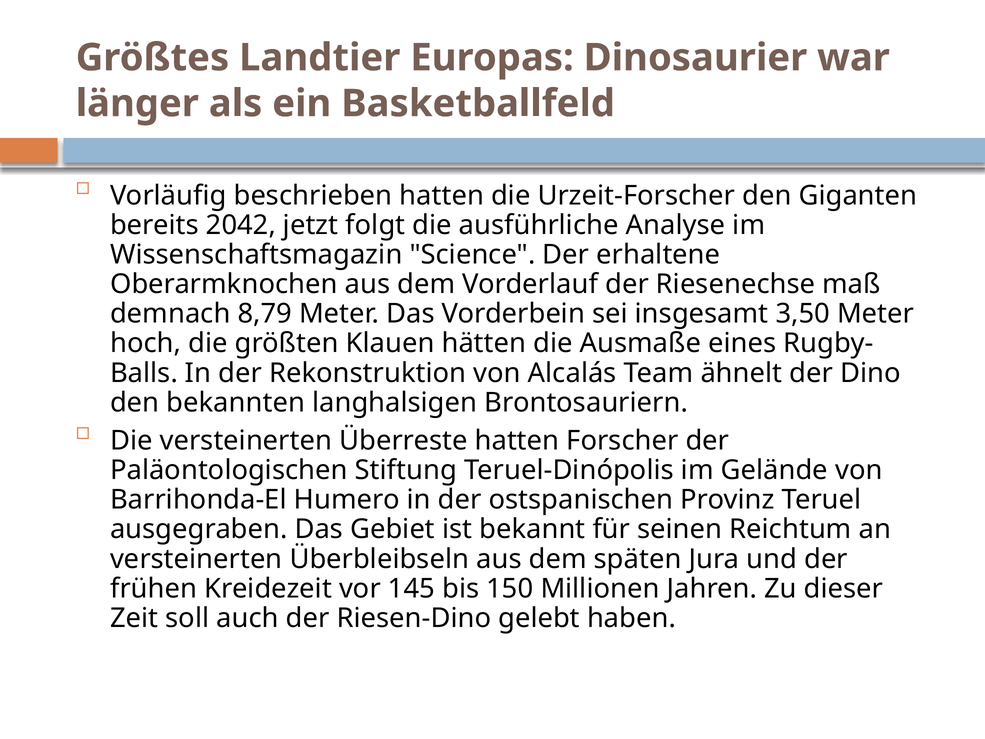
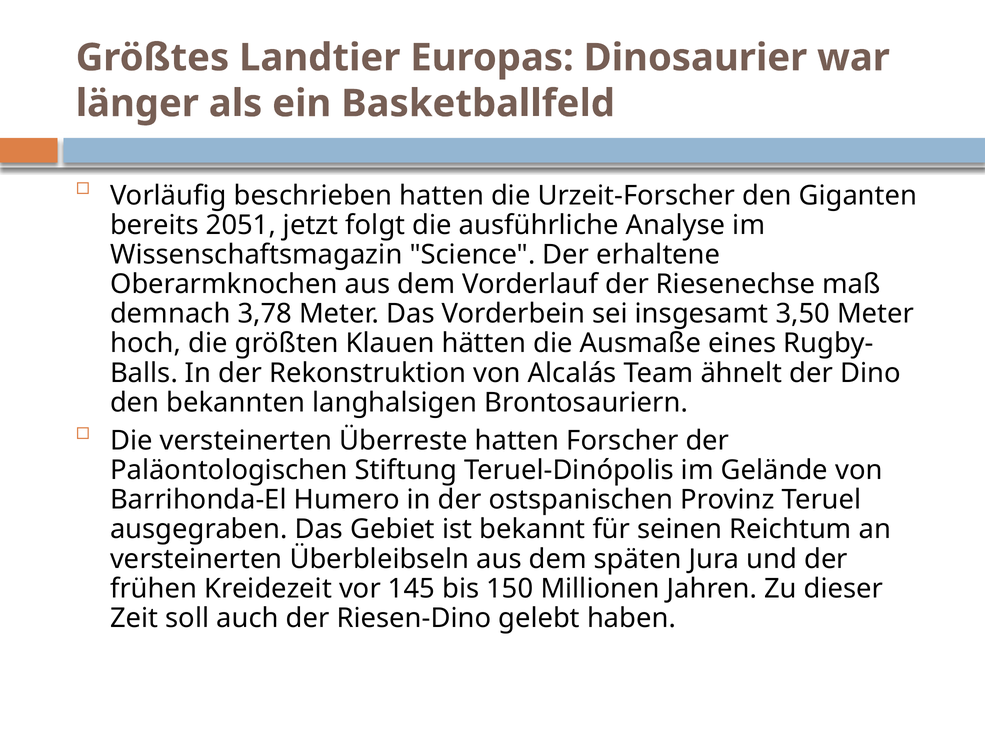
2042: 2042 -> 2051
8,79: 8,79 -> 3,78
